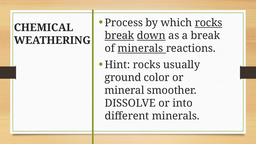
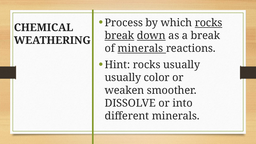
ground at (123, 78): ground -> usually
mineral: mineral -> weaken
